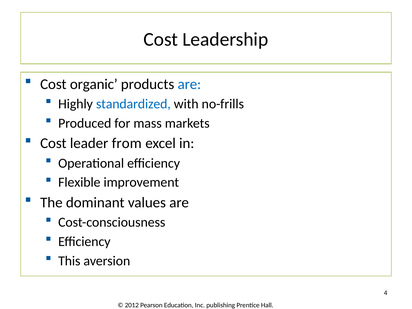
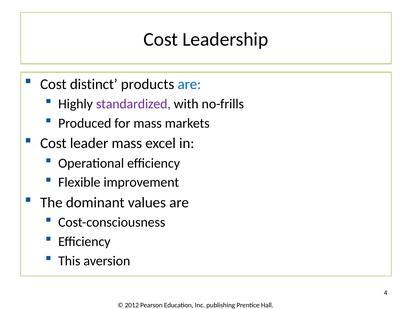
organic: organic -> distinct
standardized colour: blue -> purple
leader from: from -> mass
